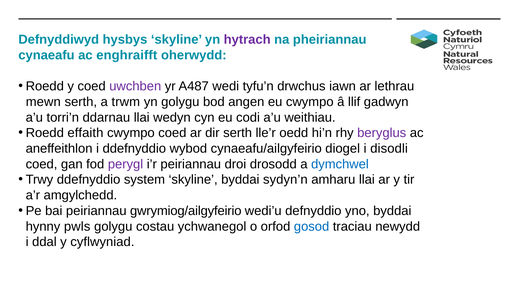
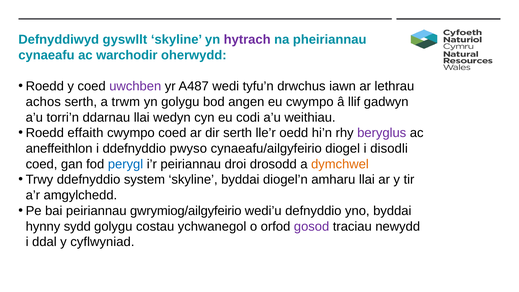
hysbys: hysbys -> gyswllt
enghraifft: enghraifft -> warchodir
mewn: mewn -> achos
wybod: wybod -> pwyso
perygl colour: purple -> blue
dymchwel colour: blue -> orange
sydyn’n: sydyn’n -> diogel’n
pwls: pwls -> sydd
gosod colour: blue -> purple
